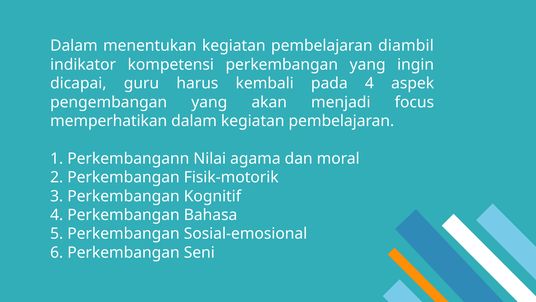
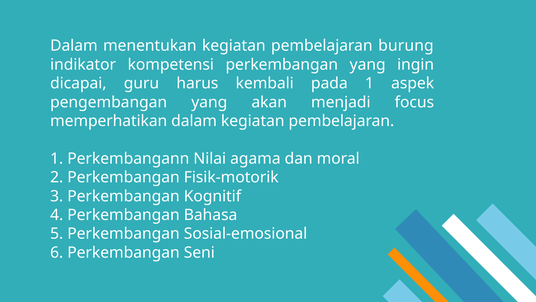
diambil: diambil -> burung
pada 4: 4 -> 1
